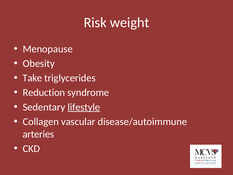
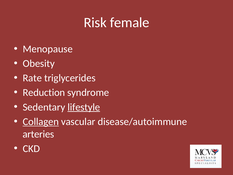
weight: weight -> female
Take: Take -> Rate
Collagen underline: none -> present
